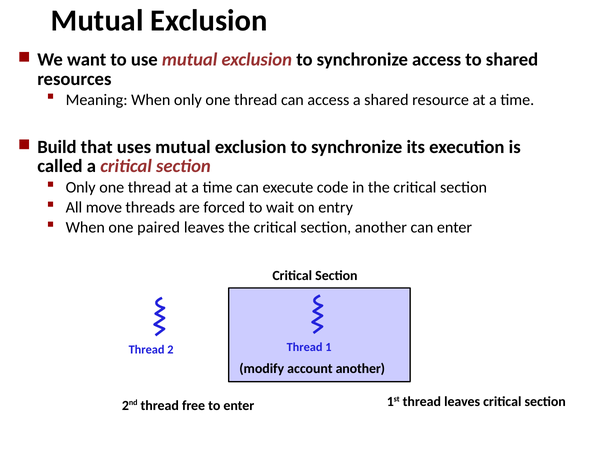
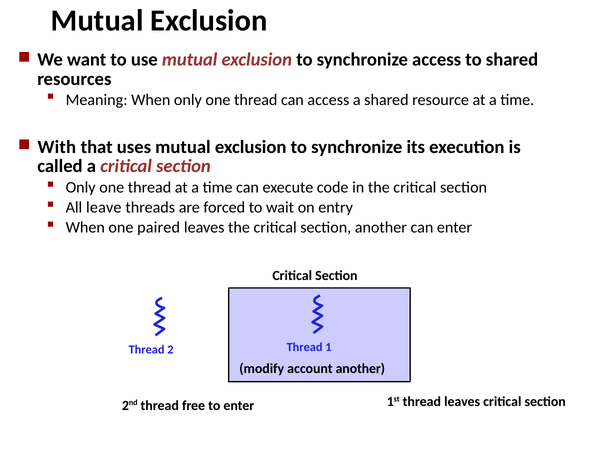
Build: Build -> With
move: move -> leave
